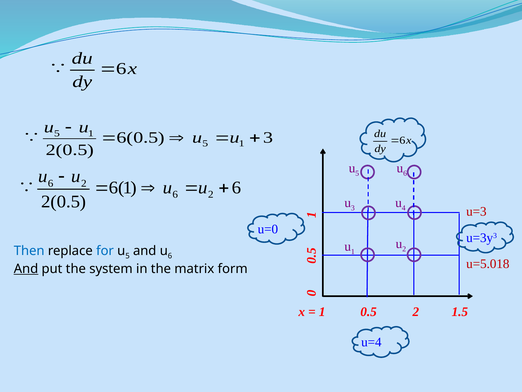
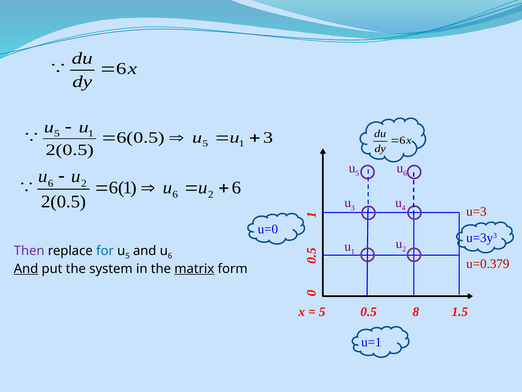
Then colour: blue -> purple
u=5.018: u=5.018 -> u=0.379
matrix underline: none -> present
1 at (322, 311): 1 -> 5
0.5 2: 2 -> 8
u=4: u=4 -> u=1
